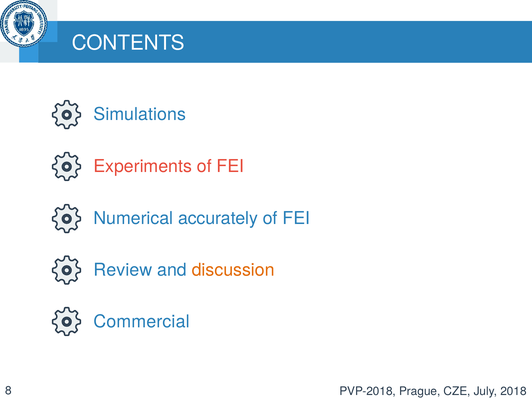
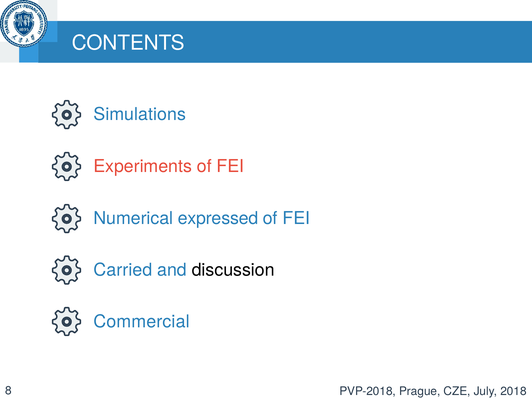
accurately: accurately -> expressed
Review: Review -> Carried
discussion colour: orange -> black
